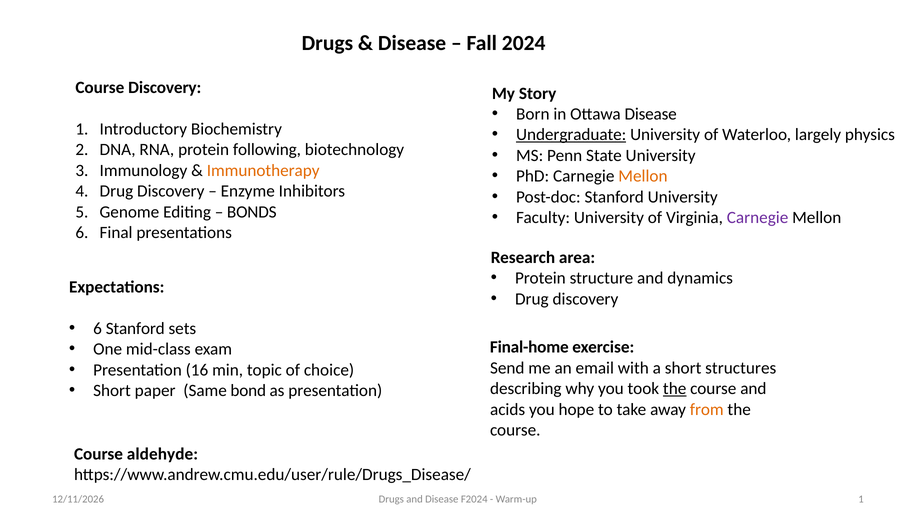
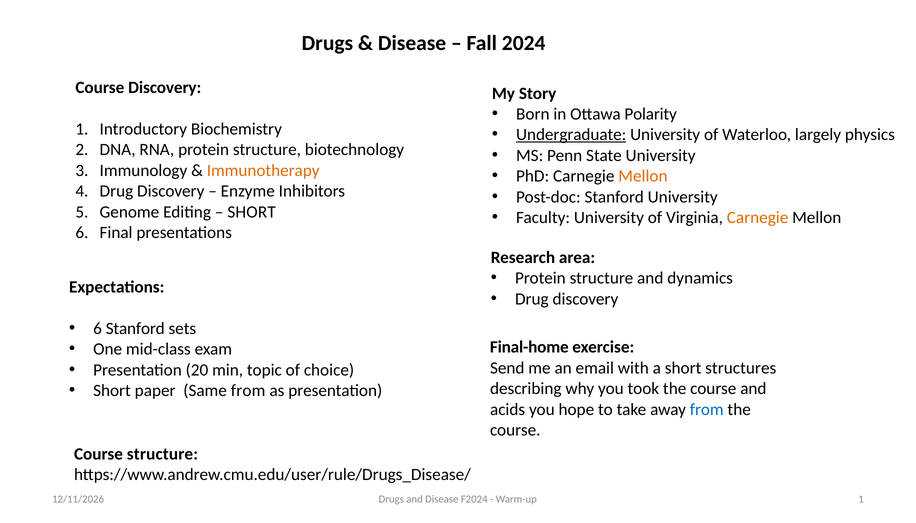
Ottawa Disease: Disease -> Polarity
RNA protein following: following -> structure
BONDS at (252, 212): BONDS -> SHORT
Carnegie at (758, 217) colour: purple -> orange
16: 16 -> 20
Same bond: bond -> from
the at (675, 388) underline: present -> none
from at (707, 409) colour: orange -> blue
Course aldehyde: aldehyde -> structure
